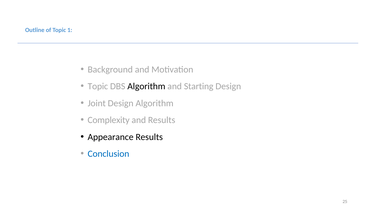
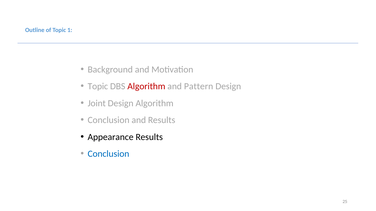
Algorithm at (146, 87) colour: black -> red
Starting: Starting -> Pattern
Complexity at (109, 120): Complexity -> Conclusion
